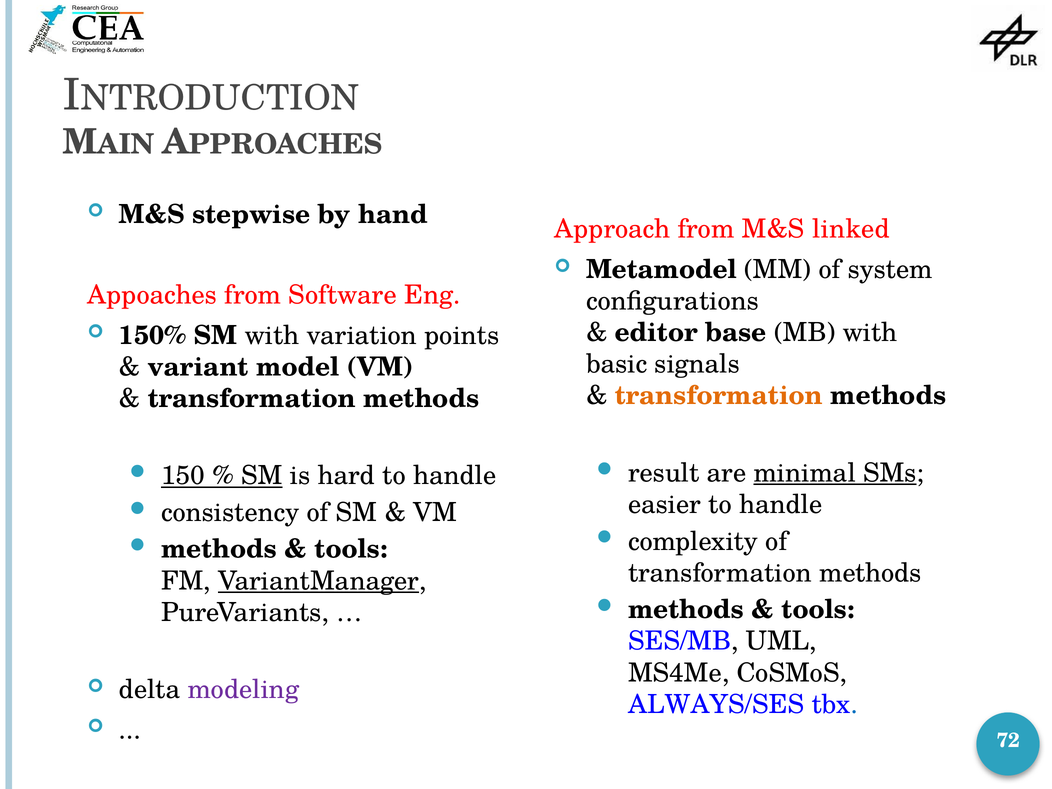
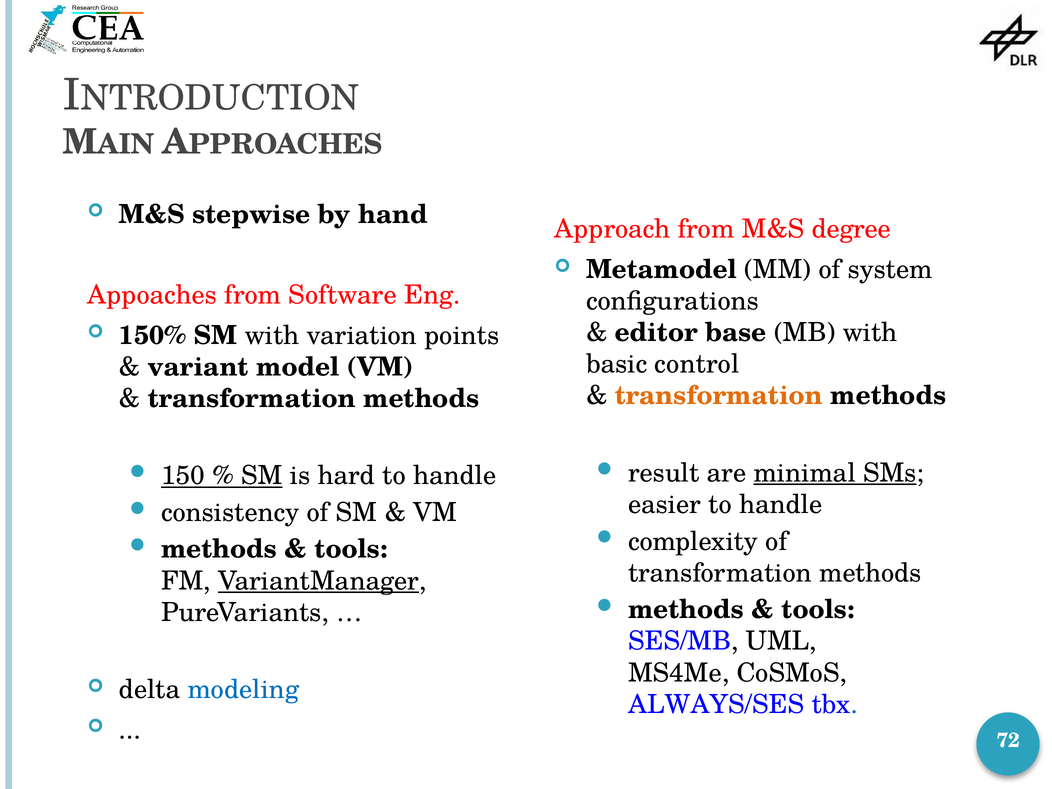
linked: linked -> degree
signals: signals -> control
modeling colour: purple -> blue
